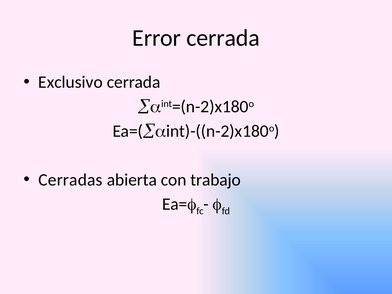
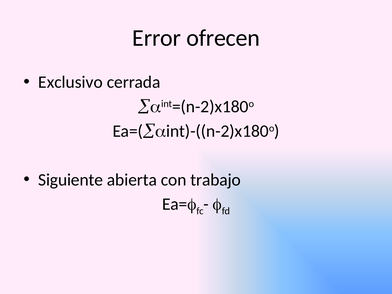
Error cerrada: cerrada -> ofrecen
Cerradas: Cerradas -> Siguiente
